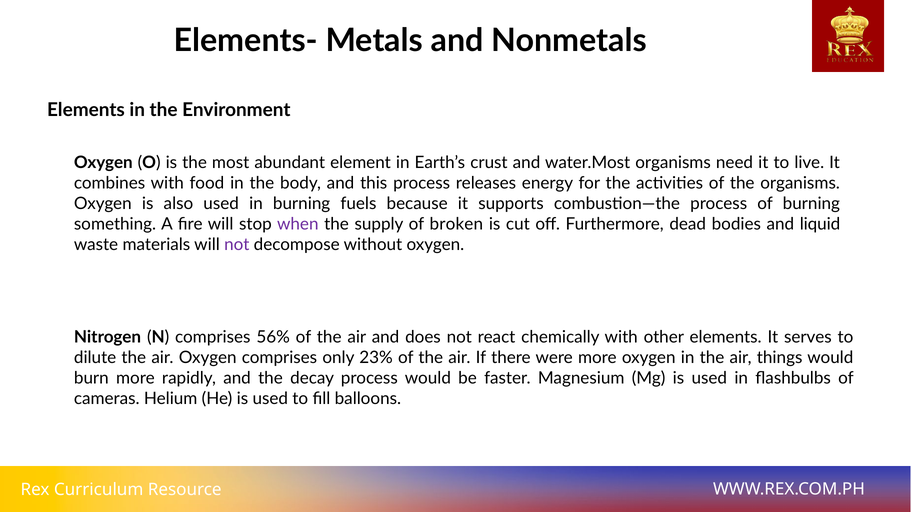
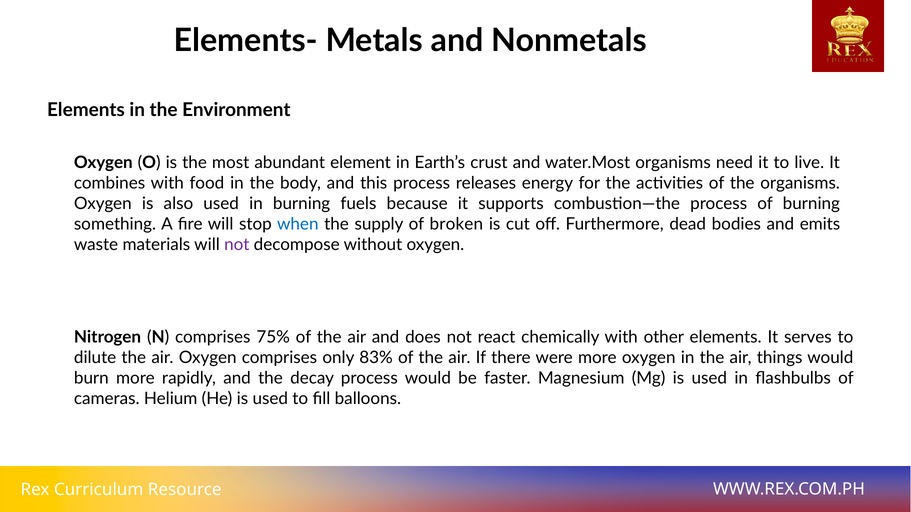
when colour: purple -> blue
liquid: liquid -> emits
56%: 56% -> 75%
23%: 23% -> 83%
